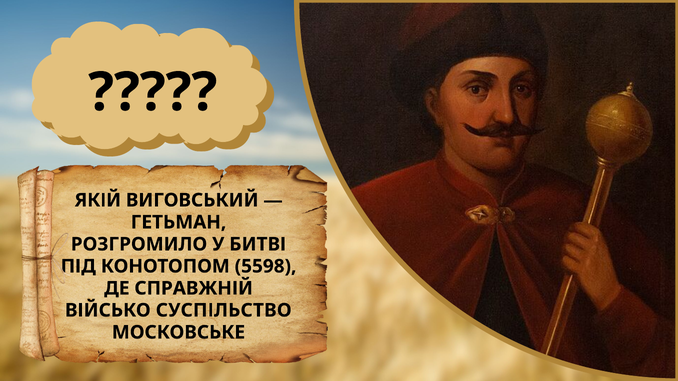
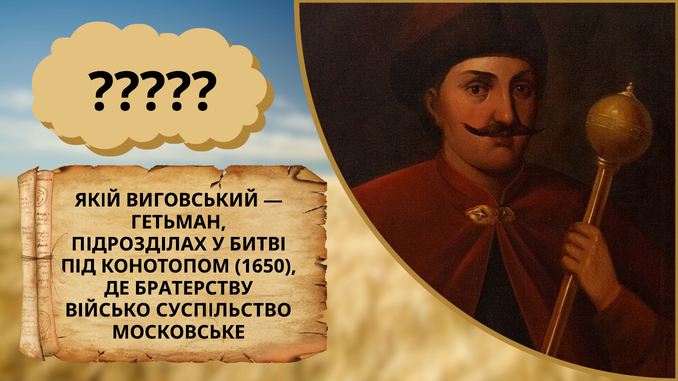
РОЗГРОМИЛО: РОЗГРОМИЛО -> ПІДРОЗДІЛАХ
5598: 5598 -> 1650
СПРАВЖНІЙ: СПРАВЖНІЙ -> БРАТЕРСТВУ
